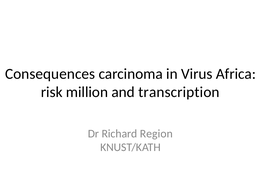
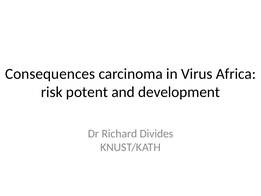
million: million -> potent
transcription: transcription -> development
Region: Region -> Divides
